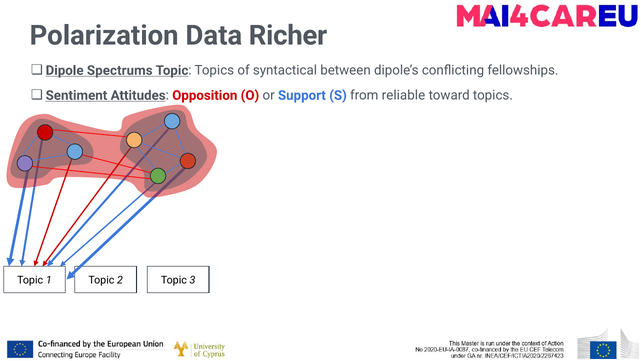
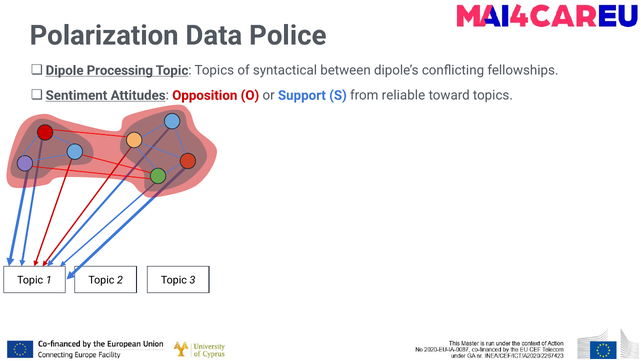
Richer: Richer -> Police
Spectrums: Spectrums -> Processing
